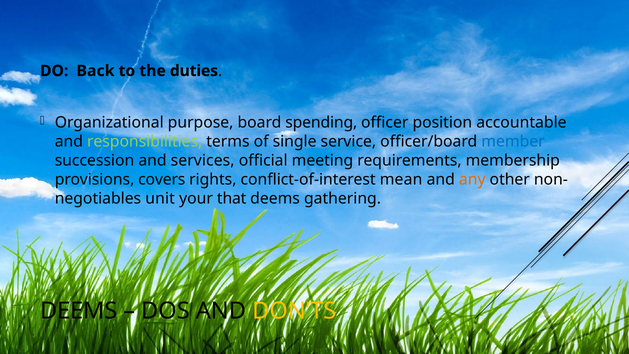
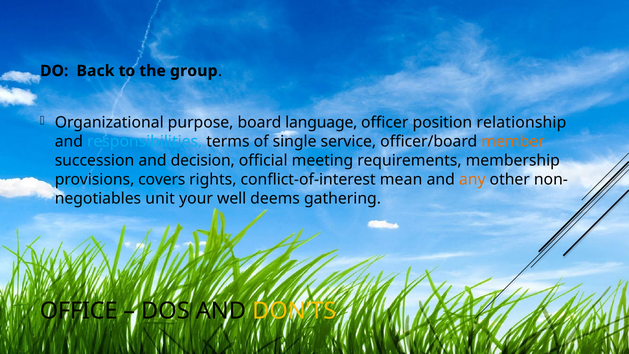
duties: duties -> group
spending: spending -> language
accountable: accountable -> relationship
responsibilities colour: light green -> light blue
member colour: blue -> orange
services: services -> decision
that: that -> well
DEEMS at (79, 311): DEEMS -> OFFICE
